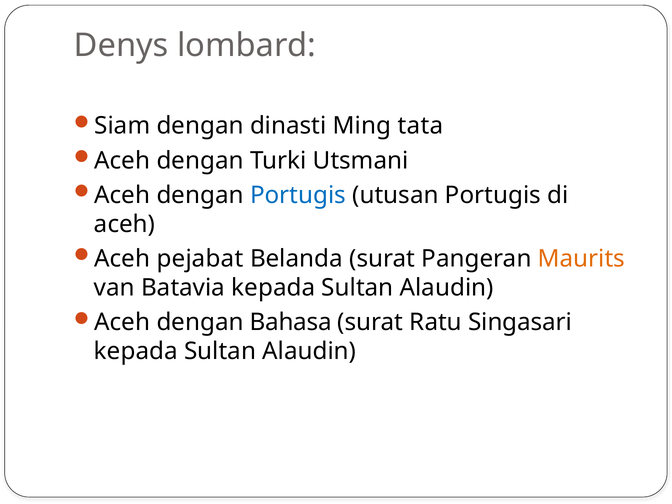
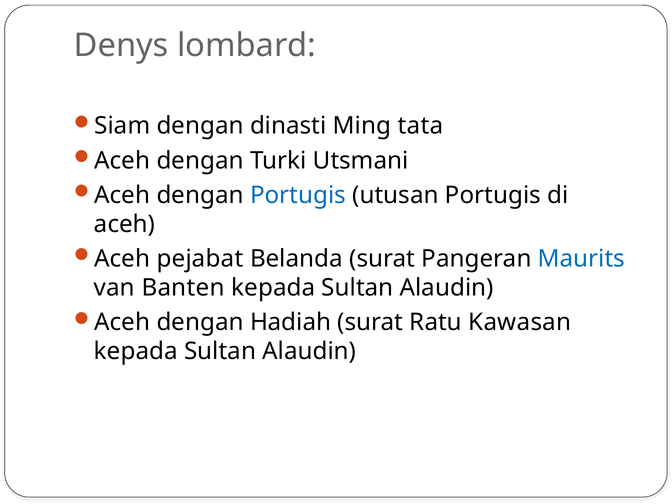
Maurits colour: orange -> blue
Batavia: Batavia -> Banten
Bahasa: Bahasa -> Hadiah
Singasari: Singasari -> Kawasan
